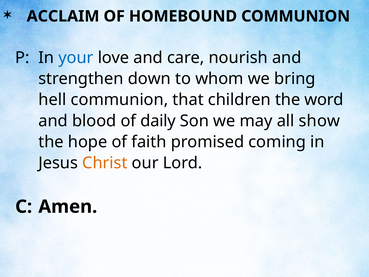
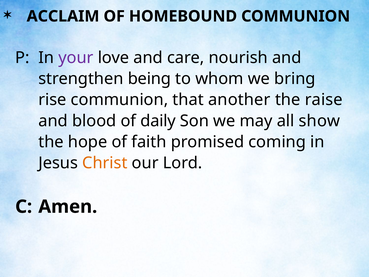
your colour: blue -> purple
down: down -> being
hell: hell -> rise
children: children -> another
word: word -> raise
